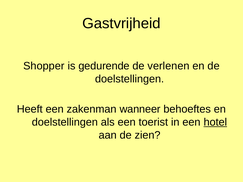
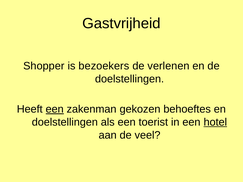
gedurende: gedurende -> bezoekers
een at (55, 109) underline: none -> present
wanneer: wanneer -> gekozen
zien: zien -> veel
